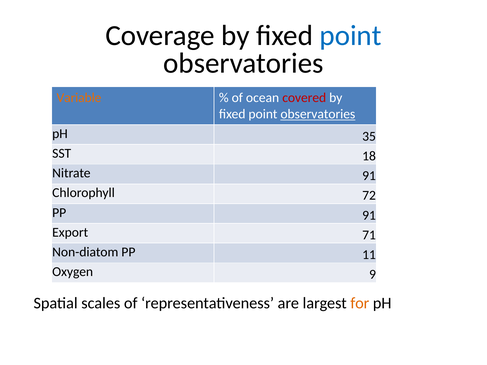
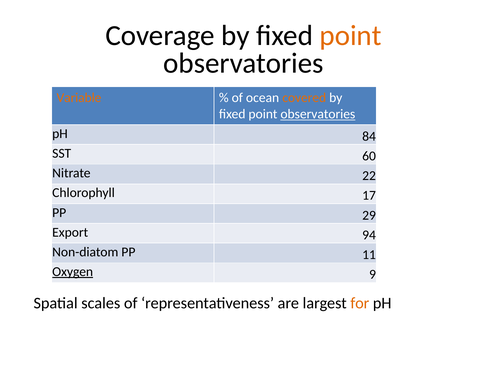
point at (351, 35) colour: blue -> orange
covered colour: red -> orange
35: 35 -> 84
18: 18 -> 60
Nitrate 91: 91 -> 22
72: 72 -> 17
PP 91: 91 -> 29
71: 71 -> 94
Oxygen underline: none -> present
